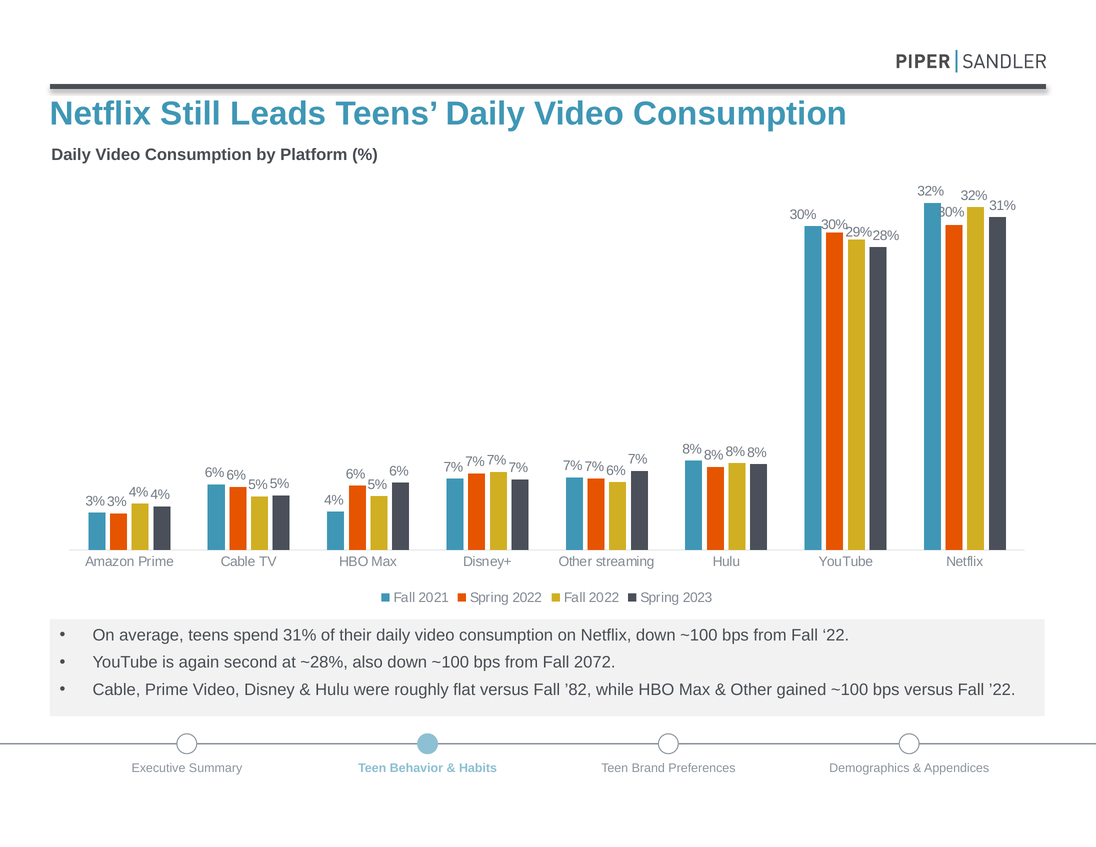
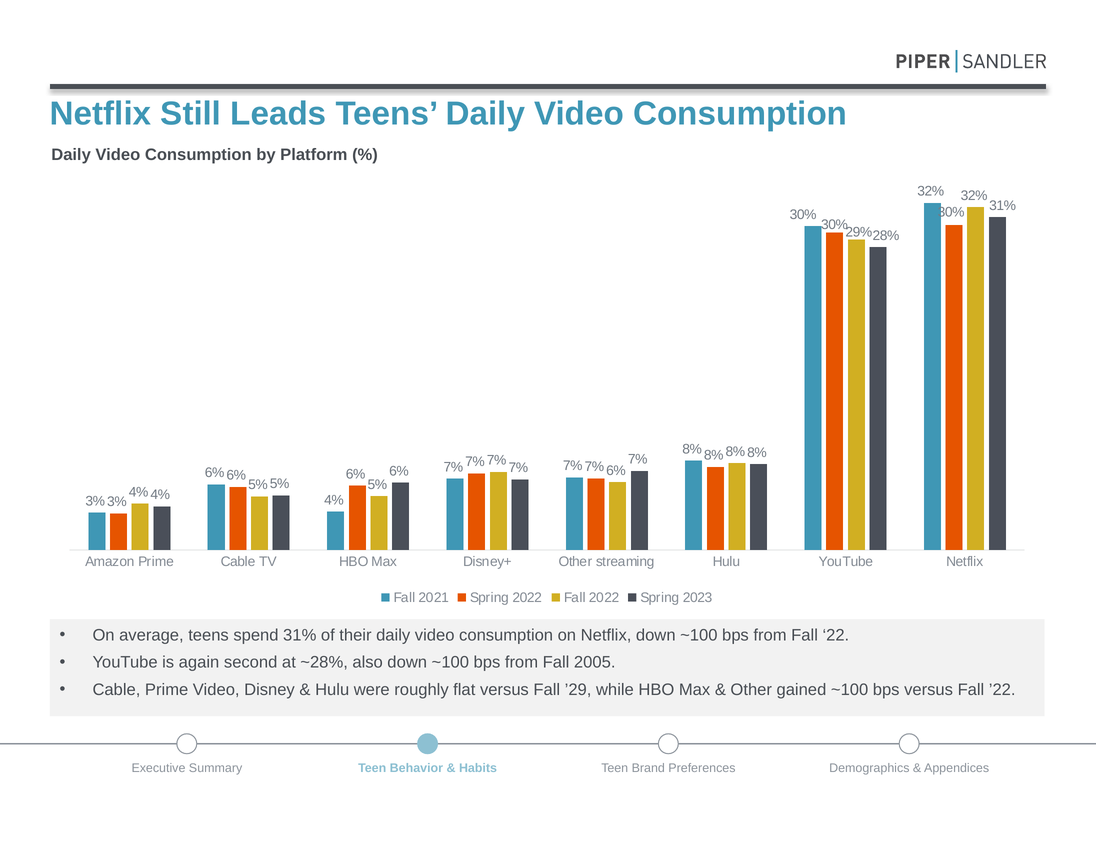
2072: 2072 -> 2005
’82: ’82 -> ’29
